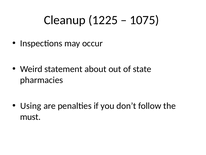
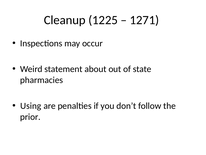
1075: 1075 -> 1271
must: must -> prior
